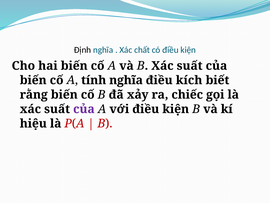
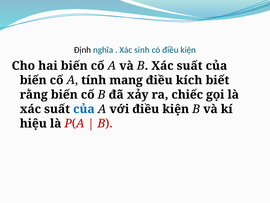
chất: chất -> sinh
tính nghĩa: nghĩa -> mang
của at (84, 109) colour: purple -> blue
